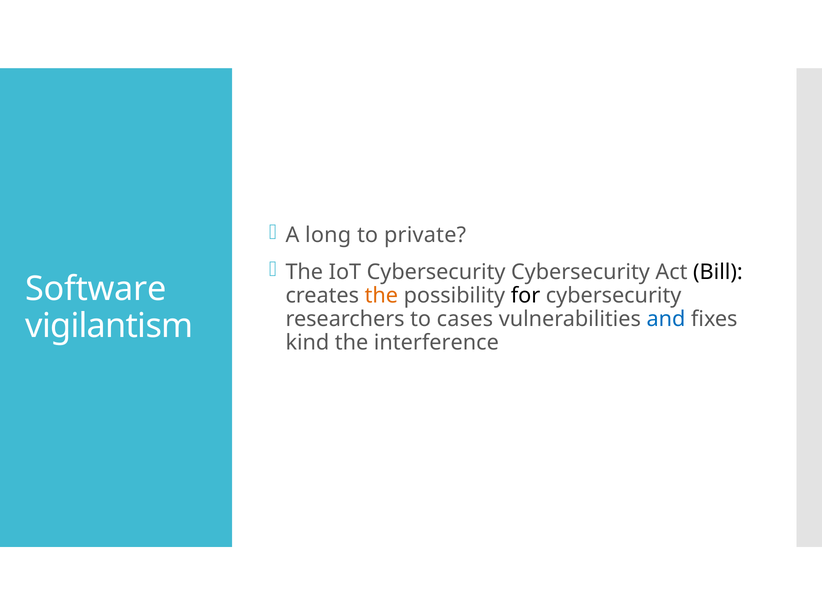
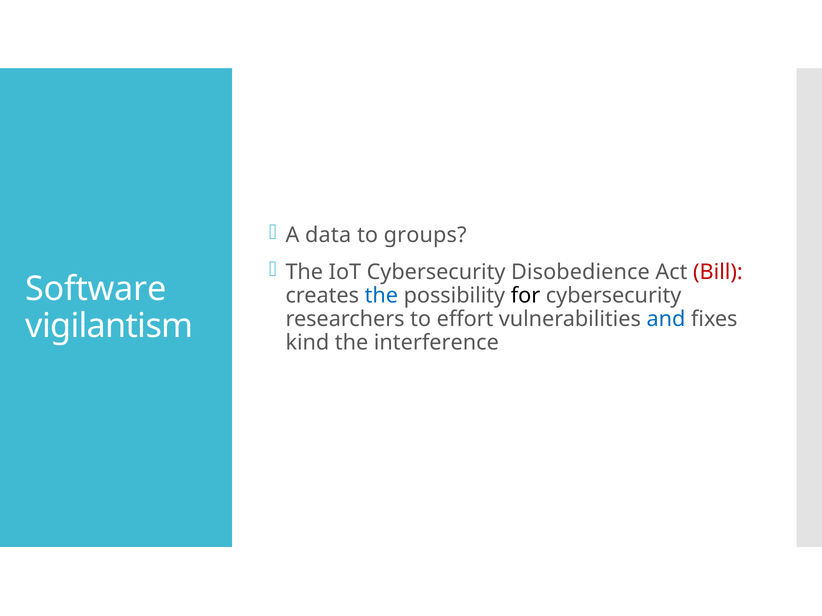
long: long -> data
private: private -> groups
Cybersecurity Cybersecurity: Cybersecurity -> Disobedience
Bill colour: black -> red
the at (381, 296) colour: orange -> blue
cases: cases -> effort
